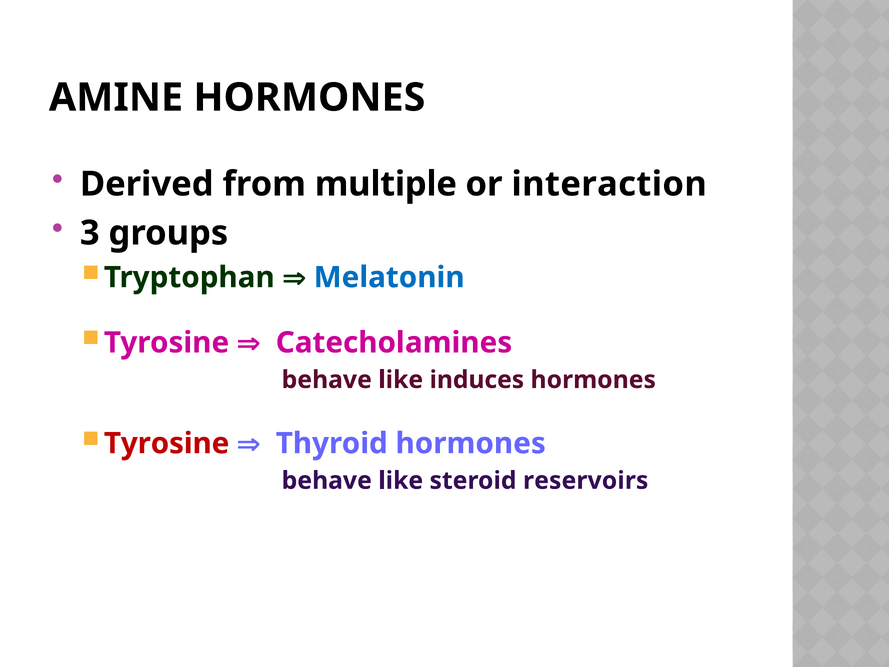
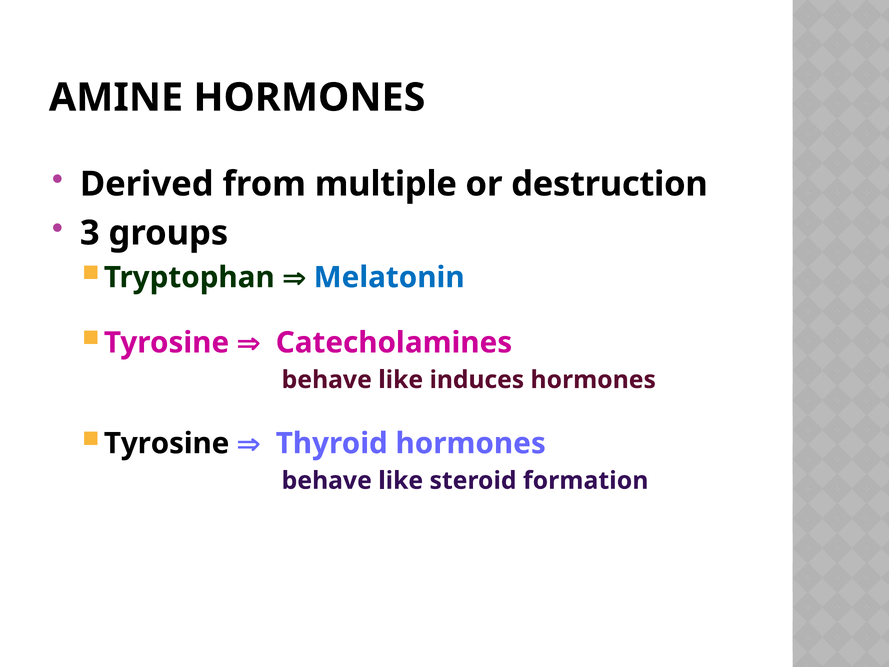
interaction: interaction -> destruction
Tyrosine at (167, 443) colour: red -> black
reservoirs: reservoirs -> formation
